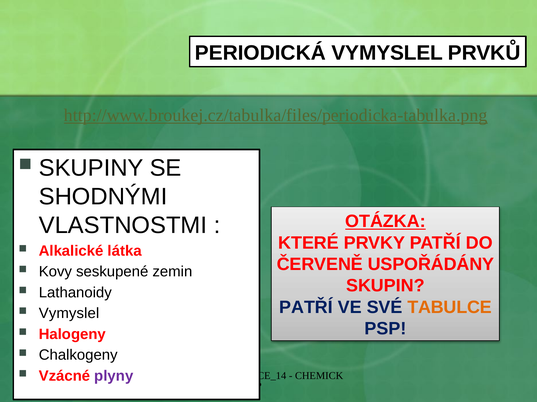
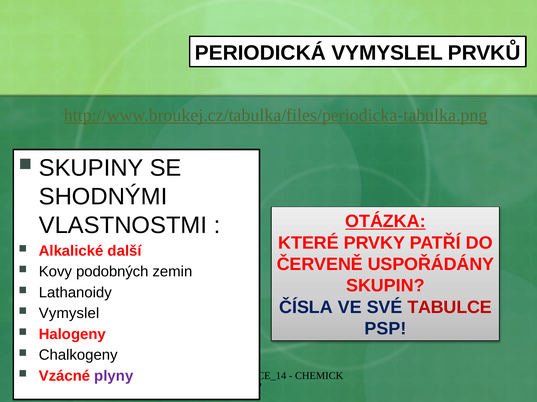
látka: látka -> další
seskupené: seskupené -> podobných
PATŘÍ at (306, 308): PATŘÍ -> ČÍSLA
TABULCE colour: orange -> red
